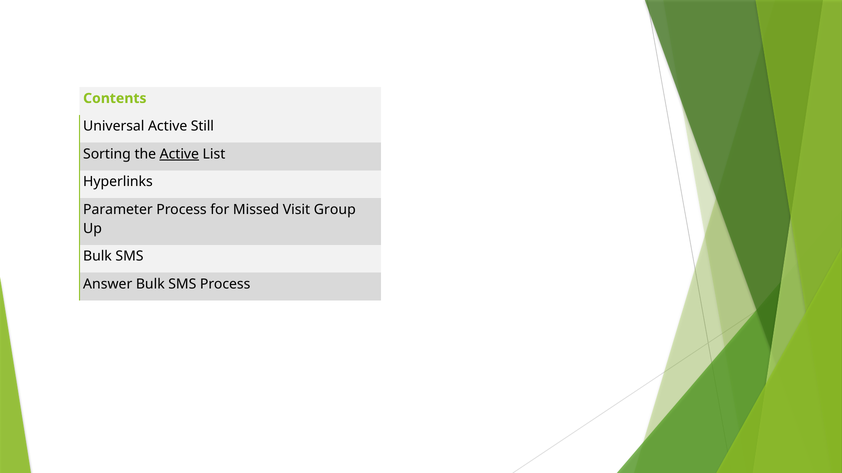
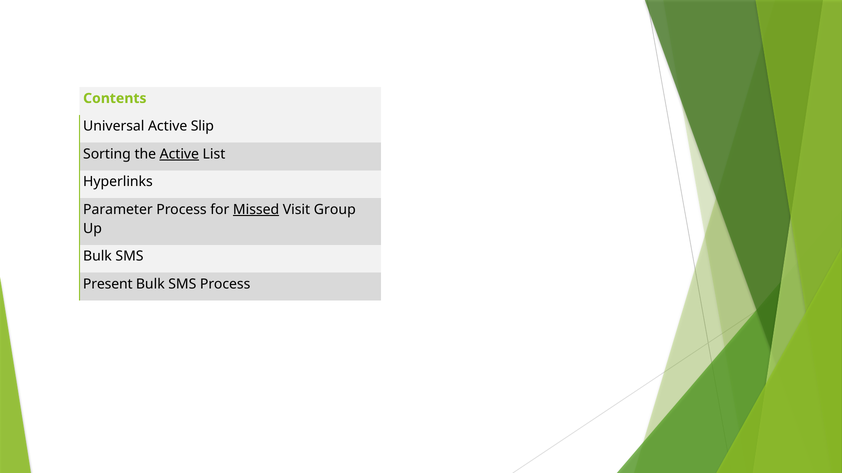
Still: Still -> Slip
Missed underline: none -> present
Answer: Answer -> Present
